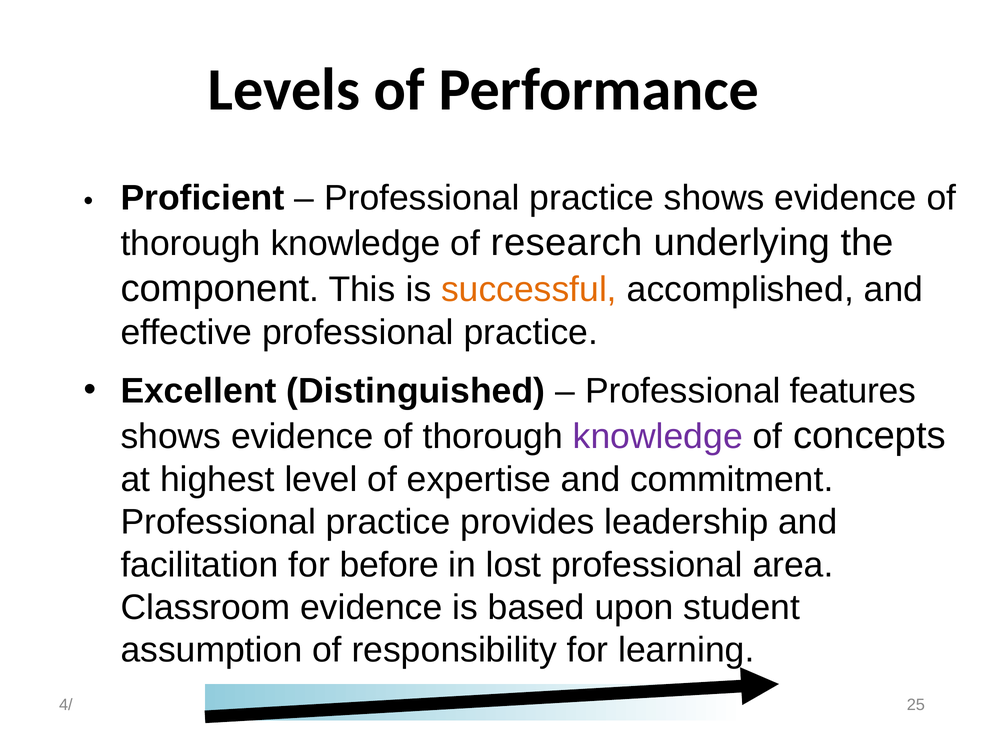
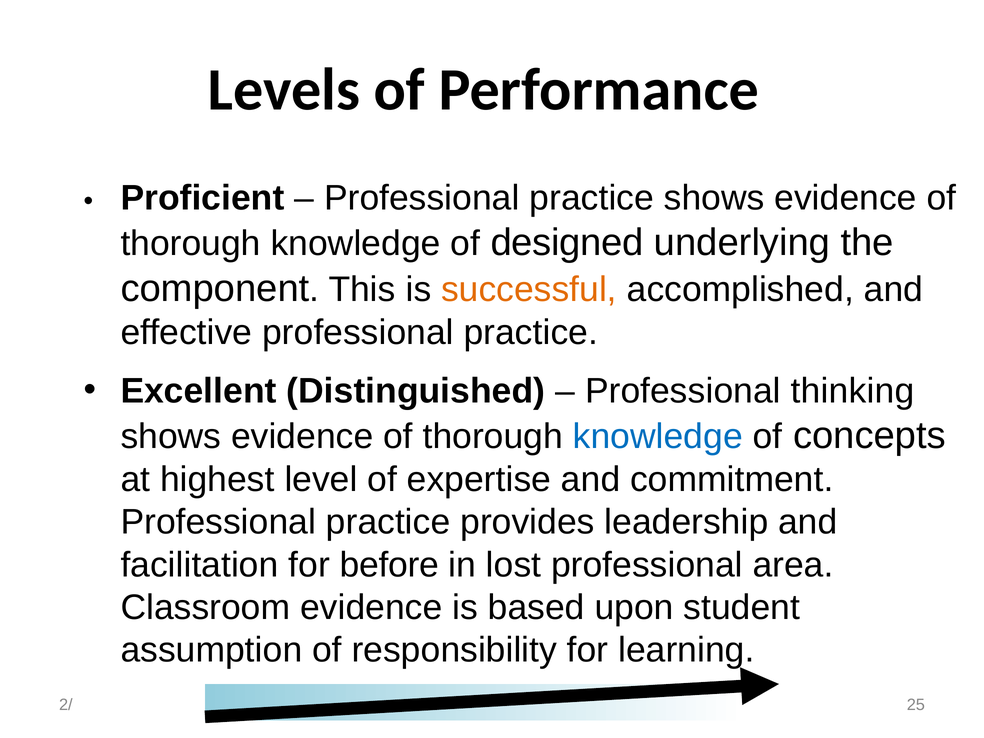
research: research -> designed
features: features -> thinking
knowledge at (658, 436) colour: purple -> blue
4/: 4/ -> 2/
